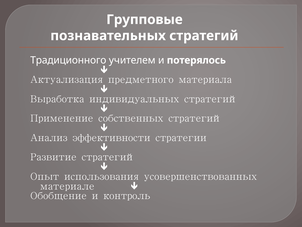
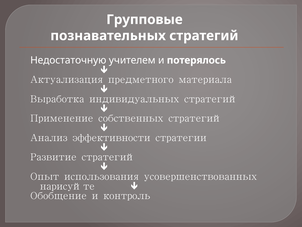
Традиционного: Традиционного -> Недостаточную
материале: материале -> нарисуйте
